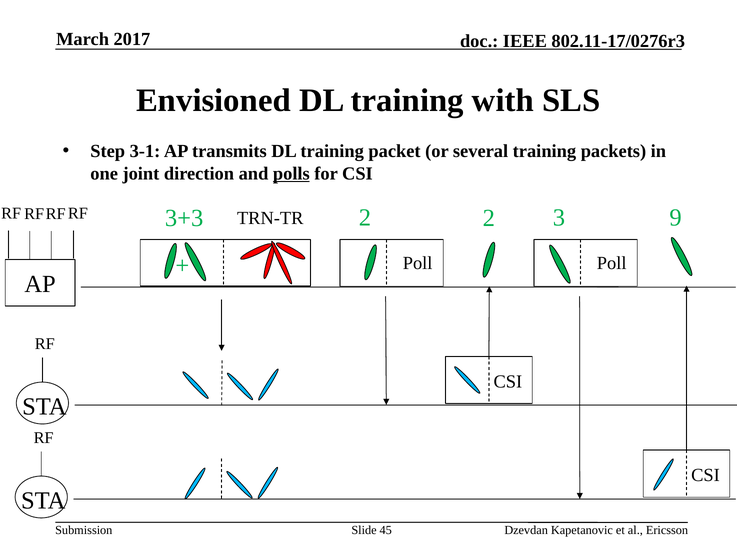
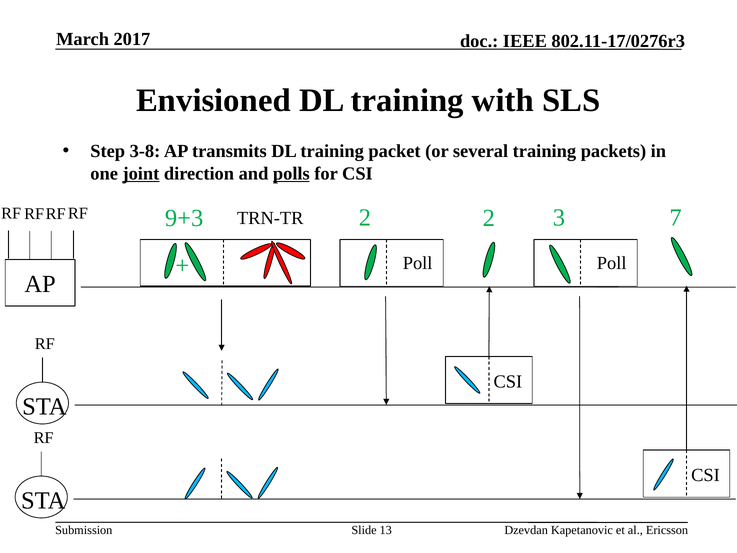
3-1: 3-1 -> 3-8
joint underline: none -> present
9: 9 -> 7
3+3: 3+3 -> 9+3
45: 45 -> 13
